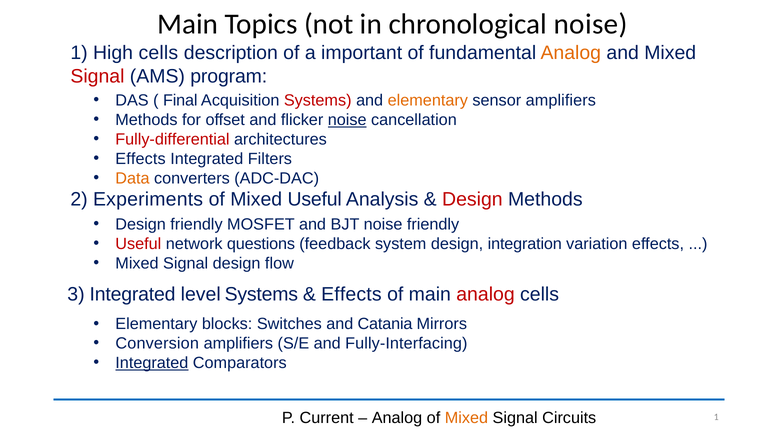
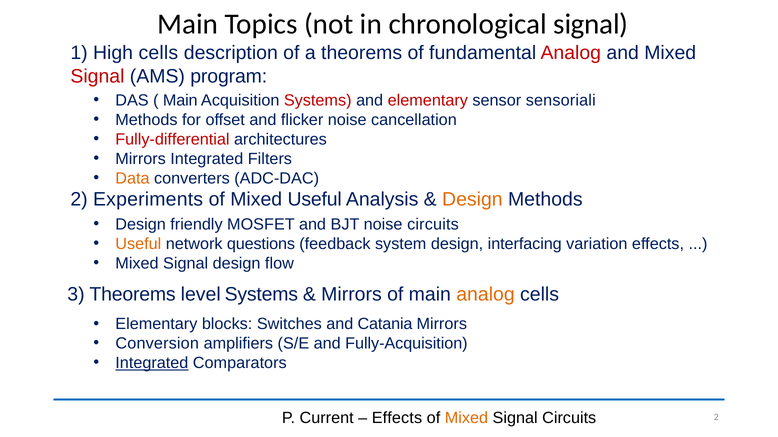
chronological noise: noise -> signal
a important: important -> theorems
Analog at (571, 53) colour: orange -> red
Final at (180, 101): Final -> Main
elementary at (428, 101) colour: orange -> red
sensor amplifiers: amplifiers -> sensoriali
noise at (347, 120) underline: present -> none
Effects at (141, 159): Effects -> Mirrors
Design at (472, 200) colour: red -> orange
noise friendly: friendly -> circuits
Useful at (138, 244) colour: red -> orange
integration: integration -> interfacing
3 Integrated: Integrated -> Theorems
Effects at (351, 295): Effects -> Mirrors
analog at (486, 295) colour: red -> orange
Fully-Interfacing: Fully-Interfacing -> Fully-Acquisition
Analog at (397, 418): Analog -> Effects
Circuits 1: 1 -> 2
